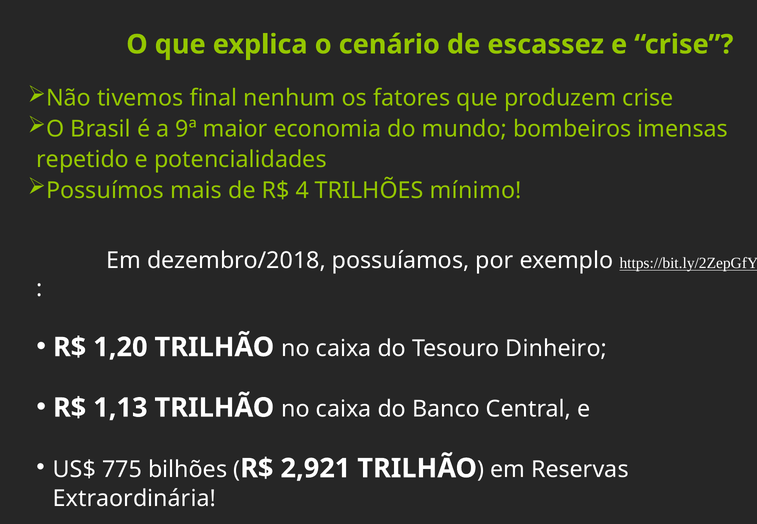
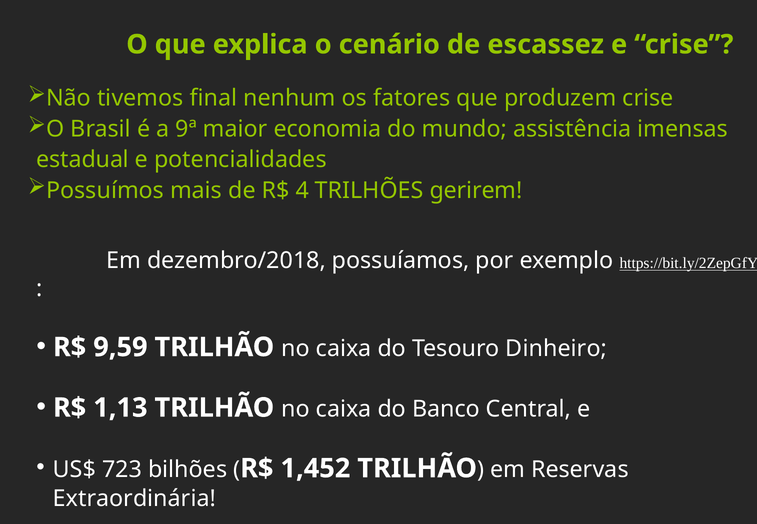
bombeiros: bombeiros -> assistência
repetido: repetido -> estadual
mínimo: mínimo -> gerirem
1,20: 1,20 -> 9,59
775: 775 -> 723
2,921: 2,921 -> 1,452
